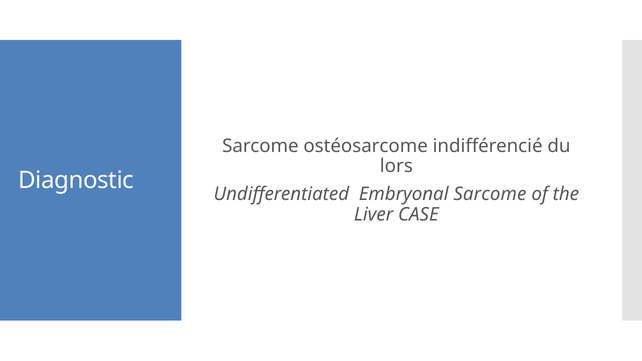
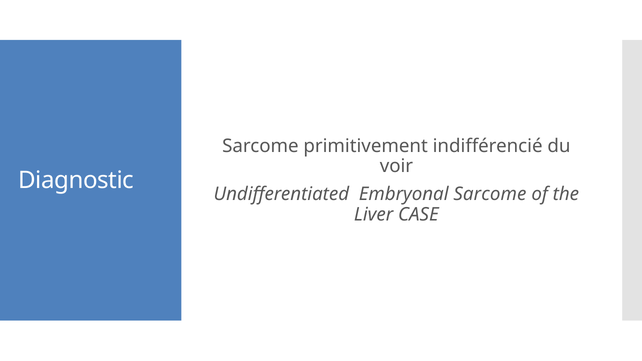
ostéosarcome: ostéosarcome -> primitivement
lors: lors -> voir
